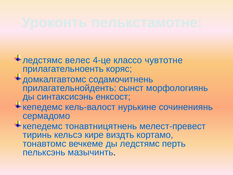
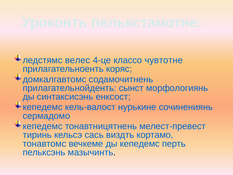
кире: кире -> сась
ды ледстямс: ледстямс -> кепедемс
